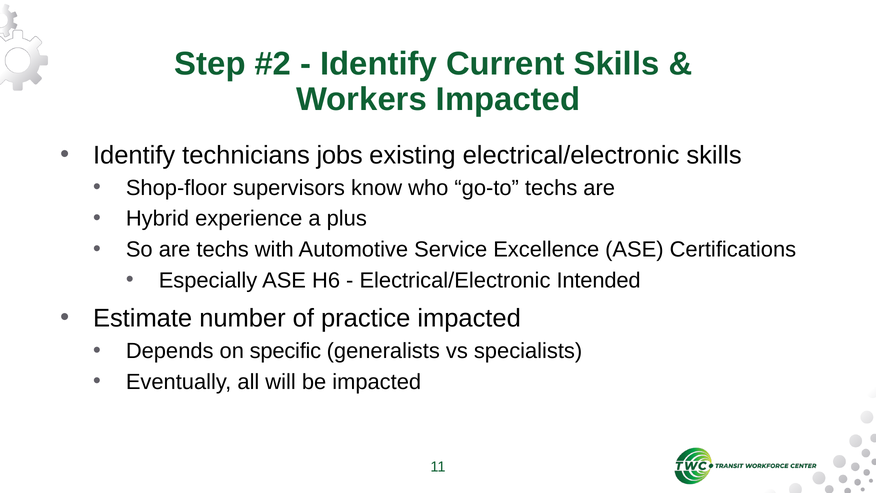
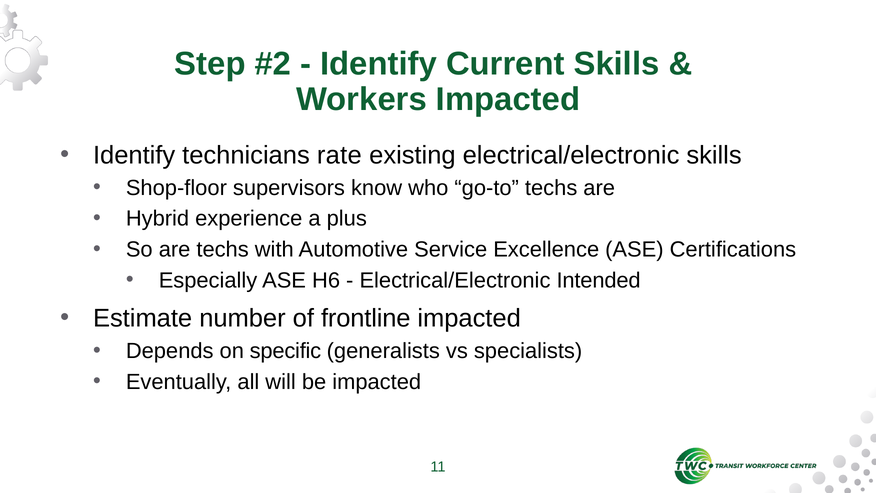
jobs: jobs -> rate
practice: practice -> frontline
